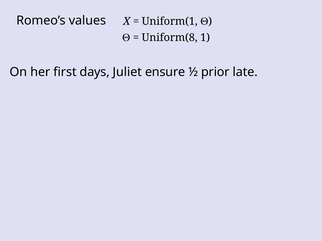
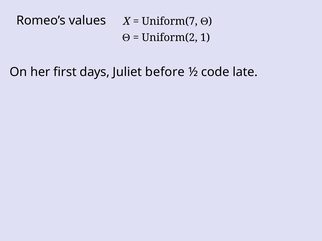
Uniform(1: Uniform(1 -> Uniform(7
Uniform(8: Uniform(8 -> Uniform(2
ensure: ensure -> before
prior: prior -> code
